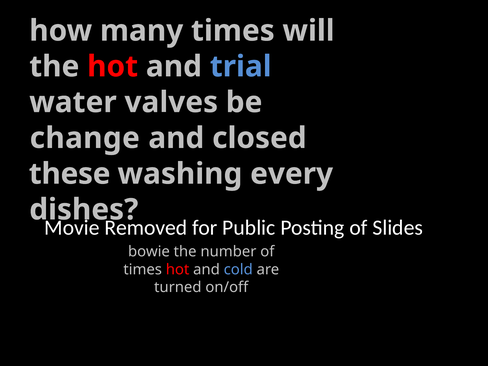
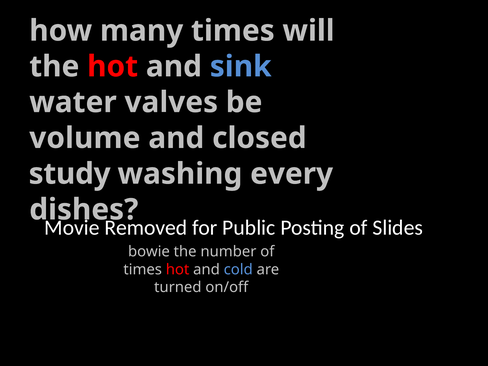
trial: trial -> sink
change: change -> volume
these: these -> study
